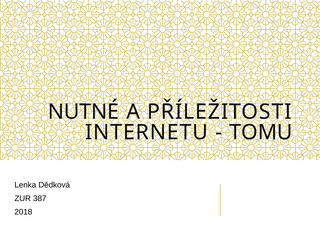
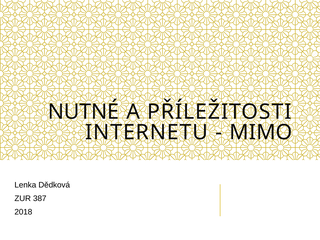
TOMU: TOMU -> MIMO
